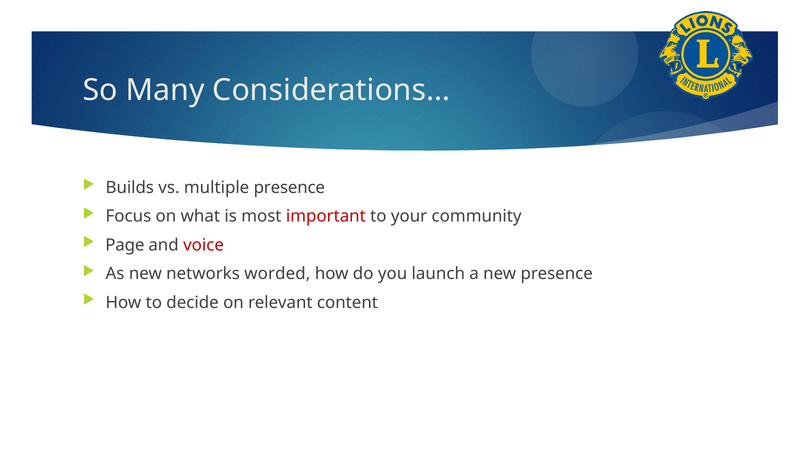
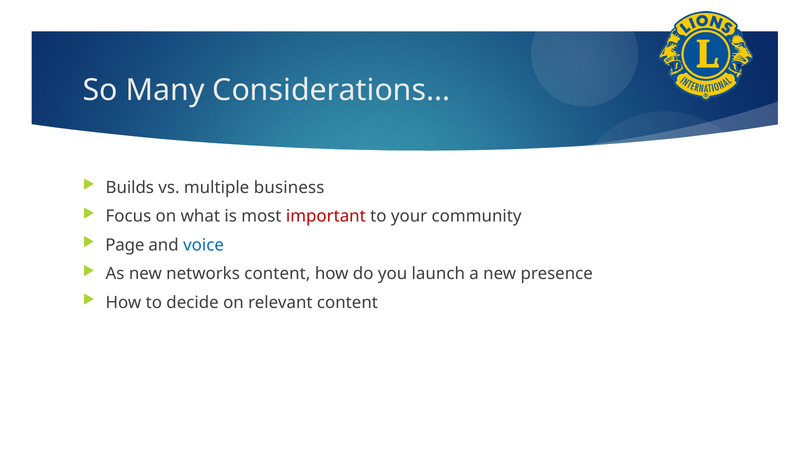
multiple presence: presence -> business
voice colour: red -> blue
networks worded: worded -> content
